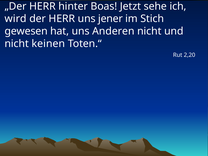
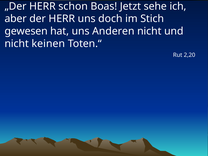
hinter: hinter -> schon
wird: wird -> aber
jener: jener -> doch
